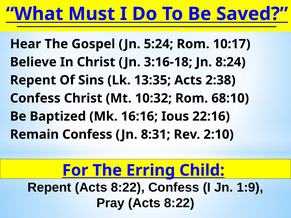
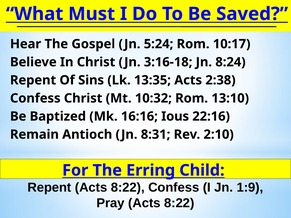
68:10: 68:10 -> 13:10
Remain Confess: Confess -> Antioch
